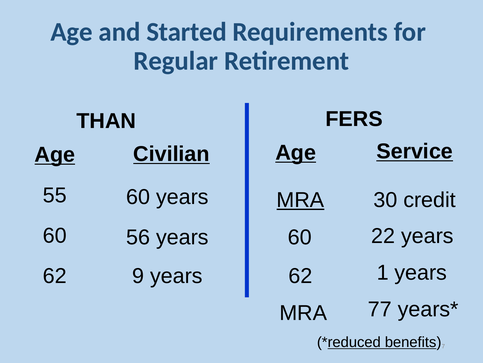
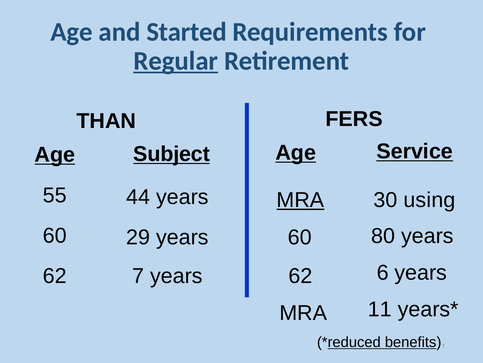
Regular underline: none -> present
Civilian: Civilian -> Subject
55 60: 60 -> 44
credit: credit -> using
56: 56 -> 29
22: 22 -> 80
1: 1 -> 6
62 9: 9 -> 7
77: 77 -> 11
